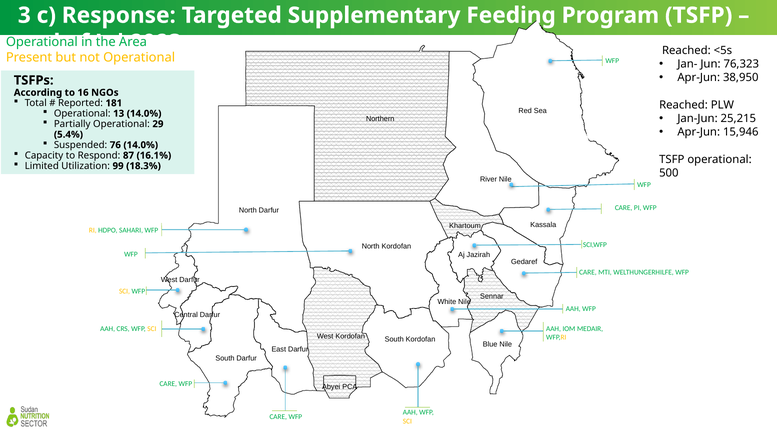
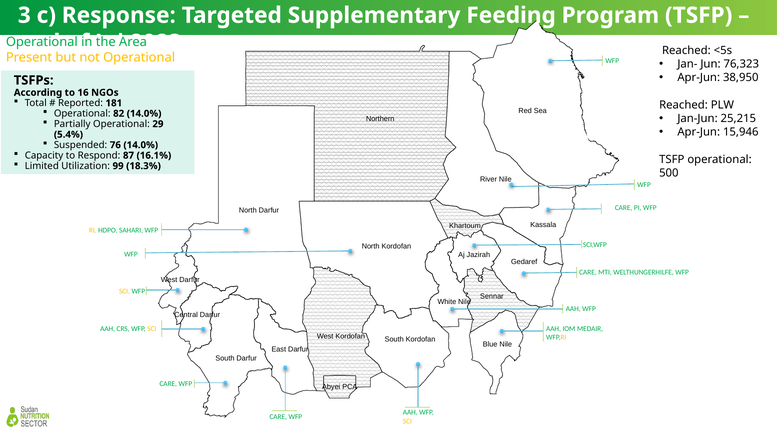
13: 13 -> 82
